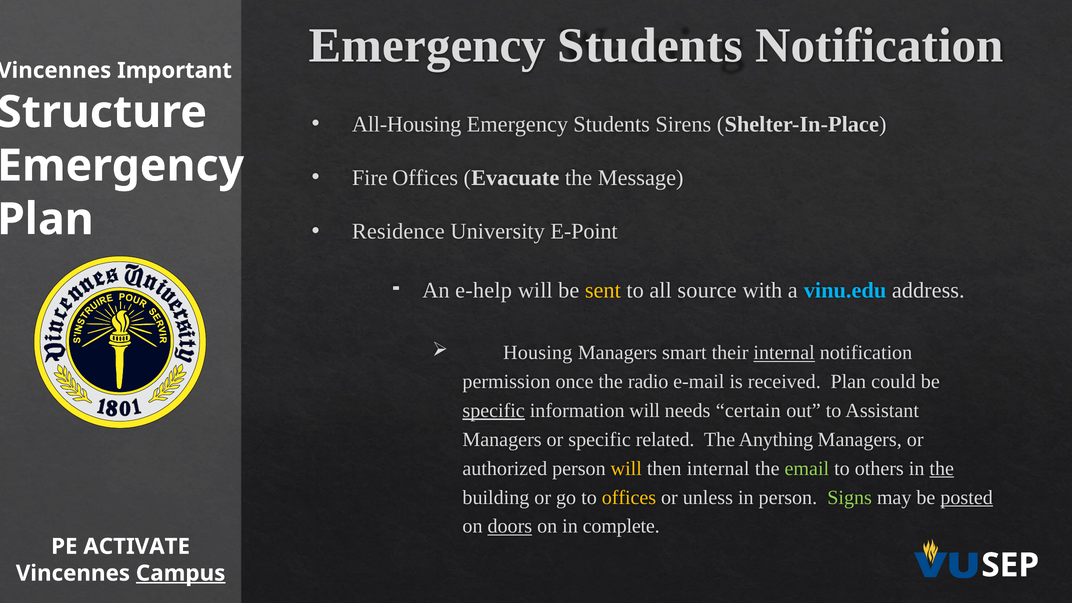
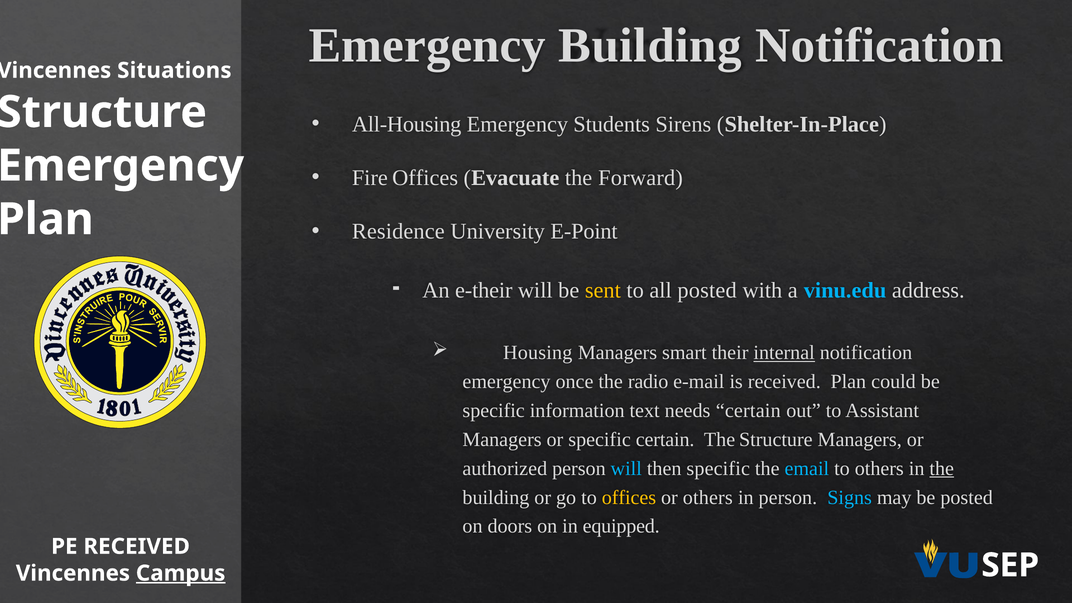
Students at (650, 45): Students -> Building
Important: Important -> Situations
Message: Message -> Forward
e-help: e-help -> e-their
all source: source -> posted
permission at (506, 382): permission -> emergency
specific at (494, 411) underline: present -> none
information will: will -> text
specific related: related -> certain
The Anything: Anything -> Structure
will at (626, 468) colour: yellow -> light blue
then internal: internal -> specific
email colour: light green -> light blue
or unless: unless -> others
Signs colour: light green -> light blue
posted at (967, 497) underline: present -> none
doors underline: present -> none
complete: complete -> equipped
PE ACTIVATE: ACTIVATE -> RECEIVED
